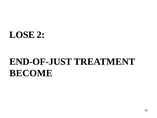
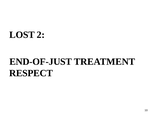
LOSE: LOSE -> LOST
BECOME: BECOME -> RESPECT
